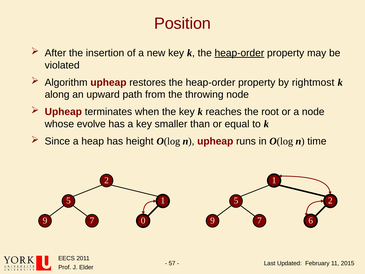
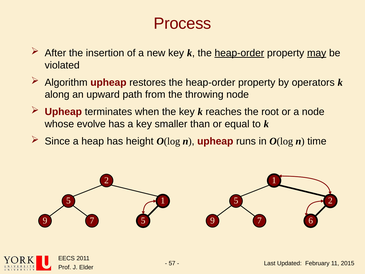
Position: Position -> Process
may underline: none -> present
rightmost: rightmost -> operators
9 0: 0 -> 5
